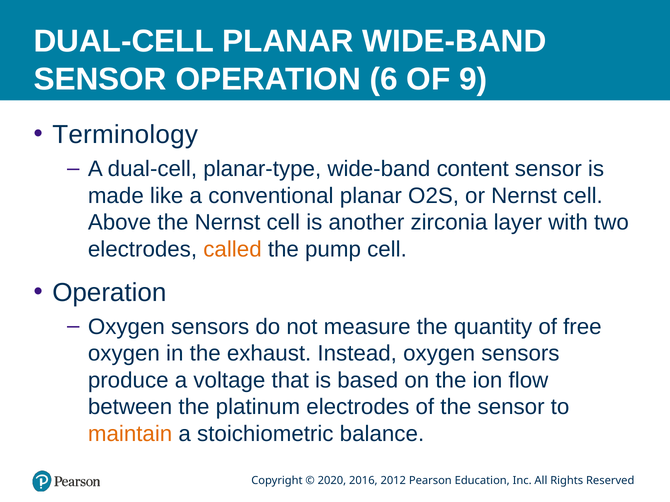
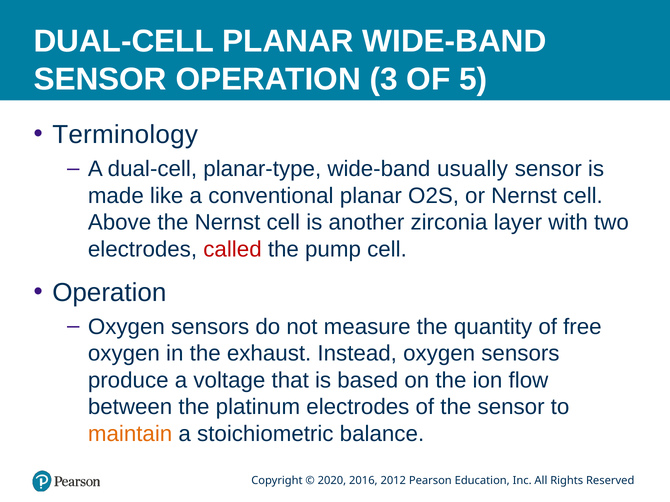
6: 6 -> 3
9: 9 -> 5
content: content -> usually
called colour: orange -> red
